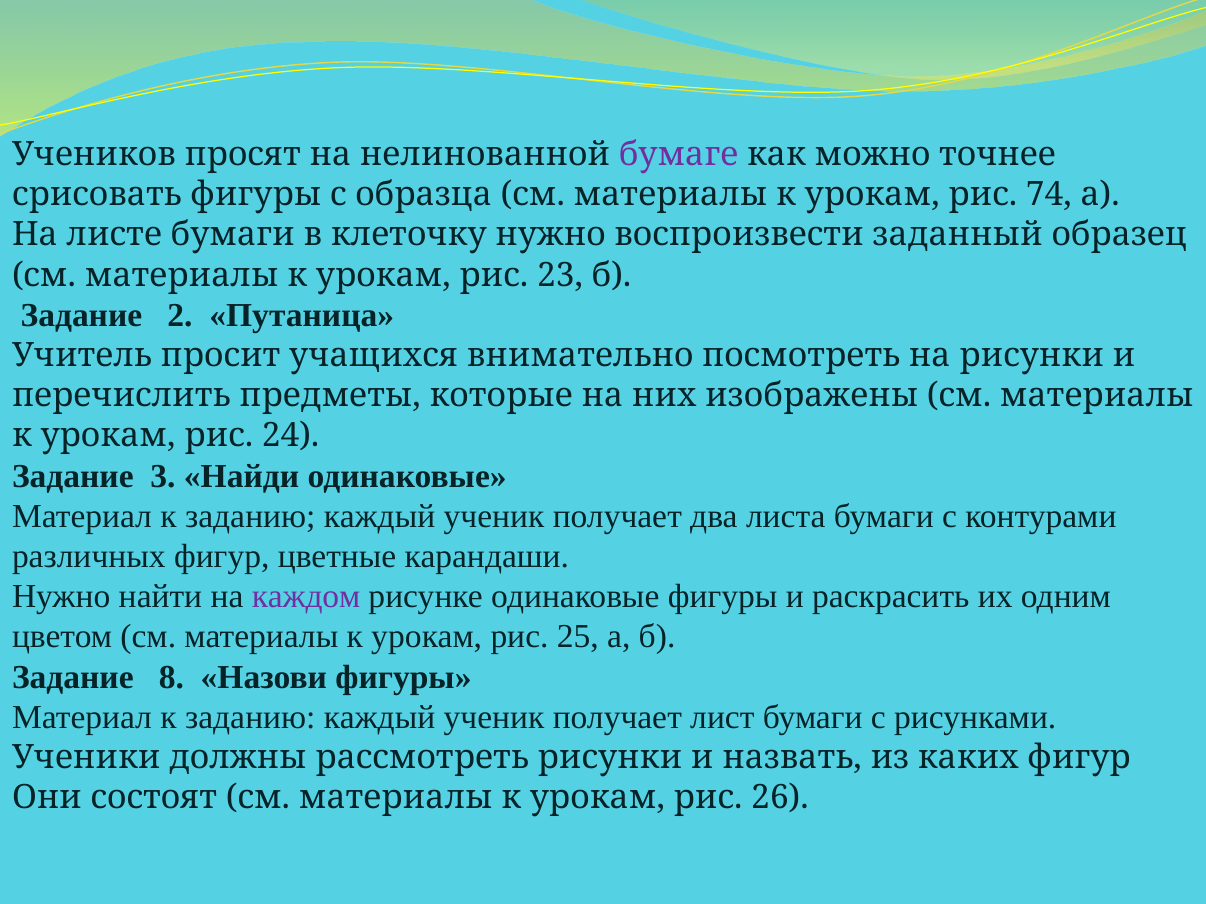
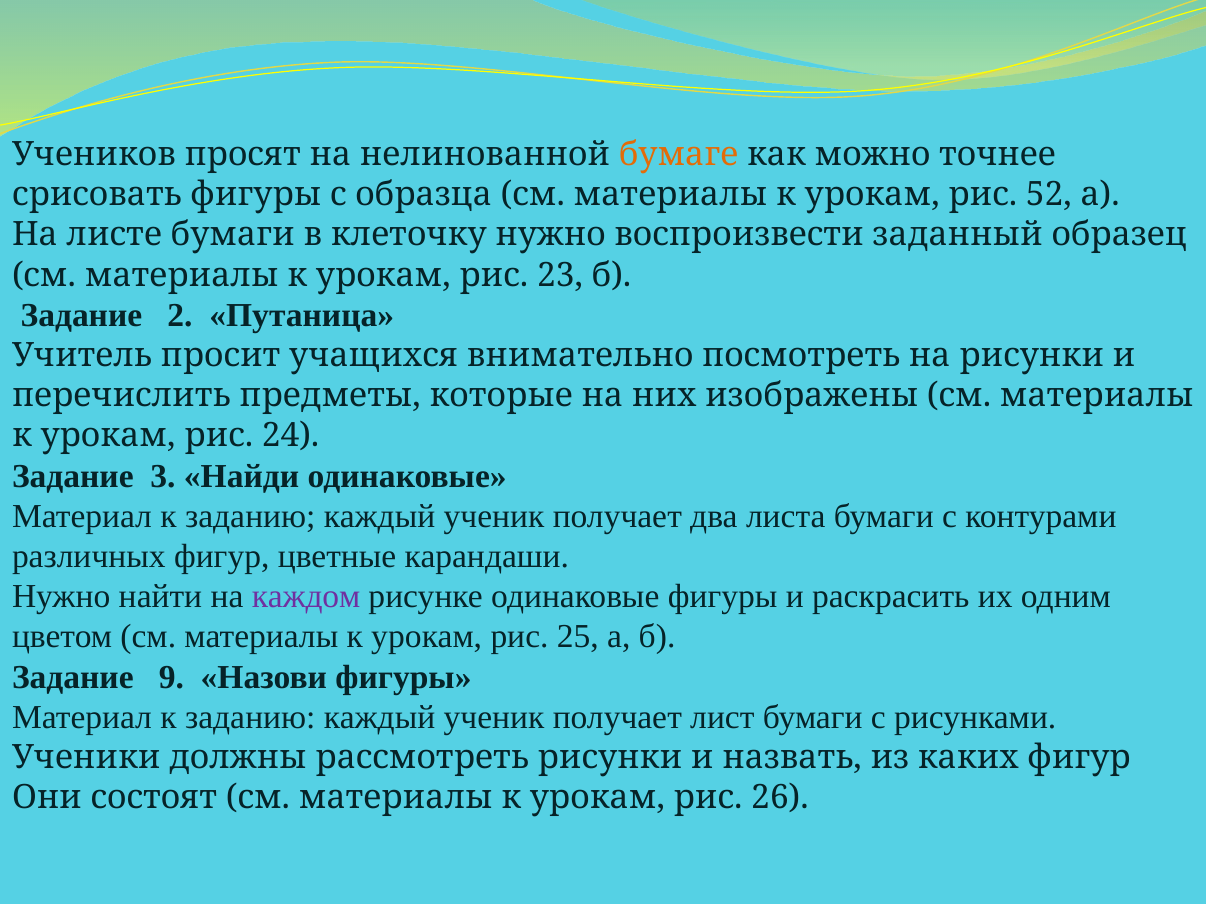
бумаге colour: purple -> orange
74: 74 -> 52
8: 8 -> 9
